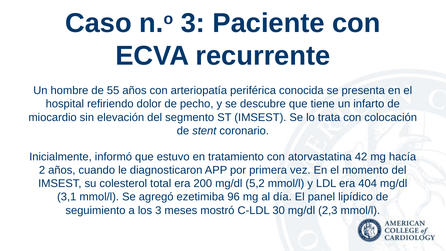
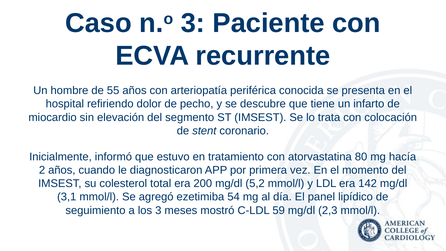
42: 42 -> 80
404: 404 -> 142
96: 96 -> 54
30: 30 -> 59
